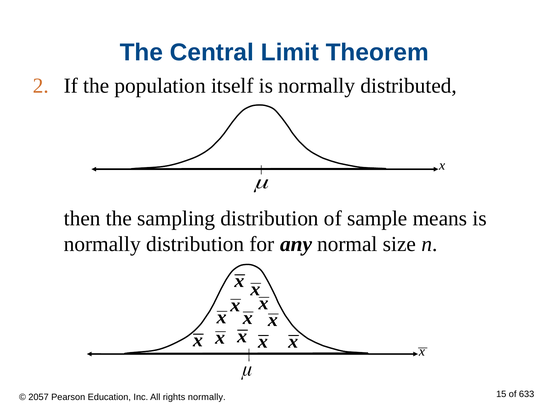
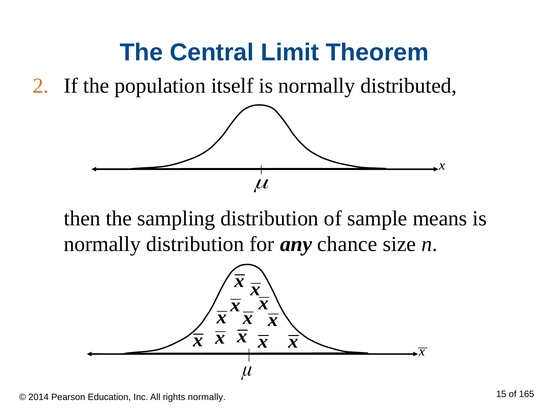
normal: normal -> chance
2057: 2057 -> 2014
633: 633 -> 165
